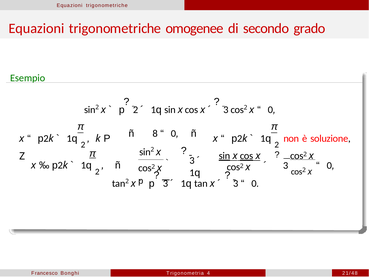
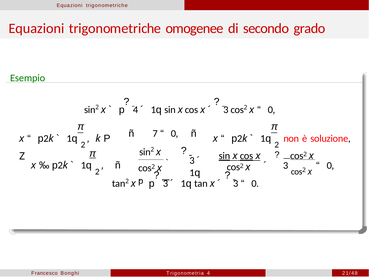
p 2: 2 -> 4
8: 8 -> 7
